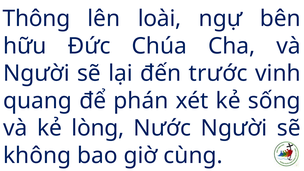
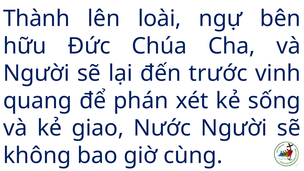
Thông: Thông -> Thành
lòng: lòng -> giao
